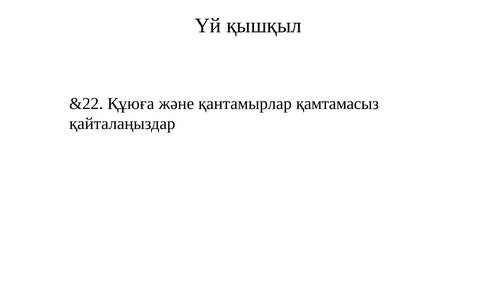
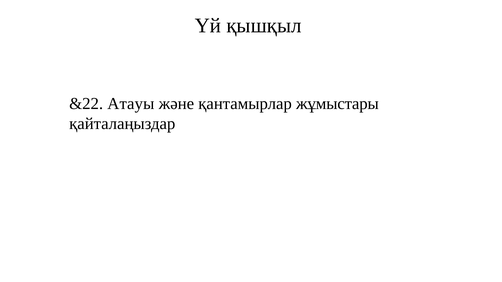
Құюға: Құюға -> Атауы
қамтамасыз: қамтамасыз -> жұмыстары
